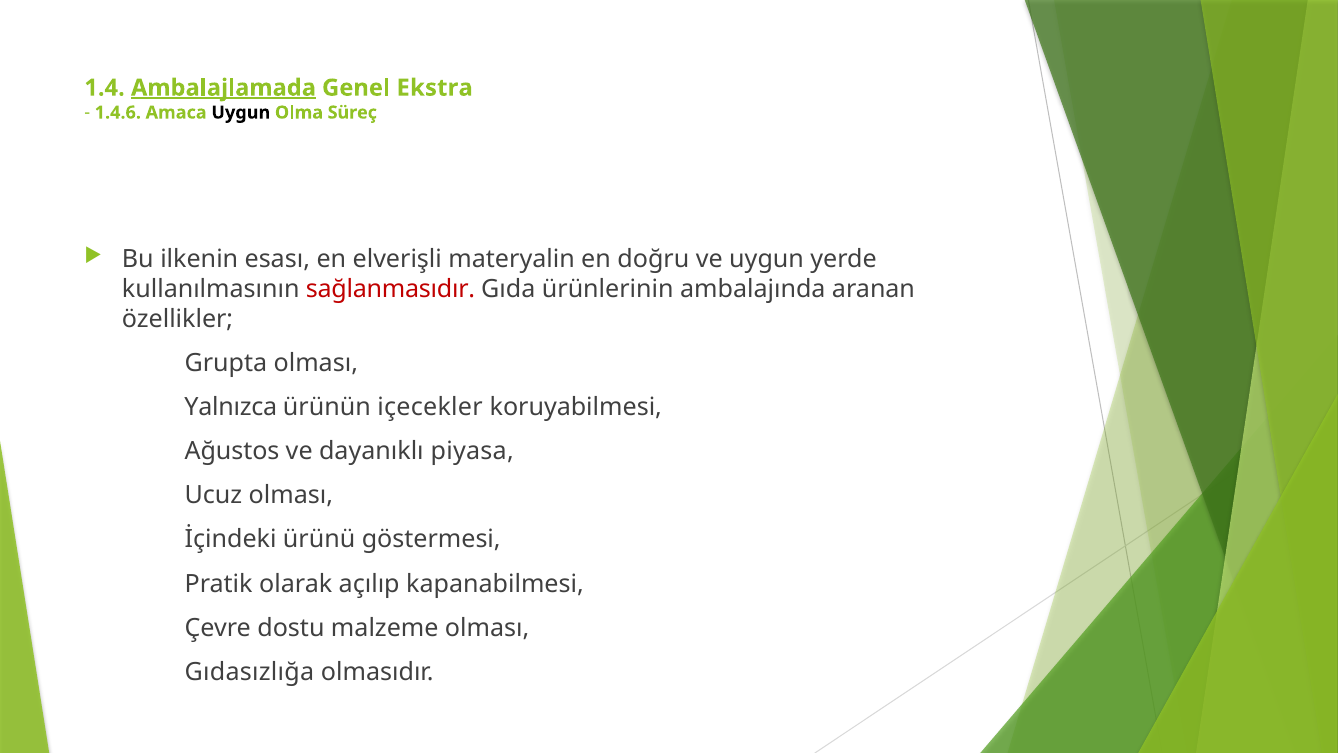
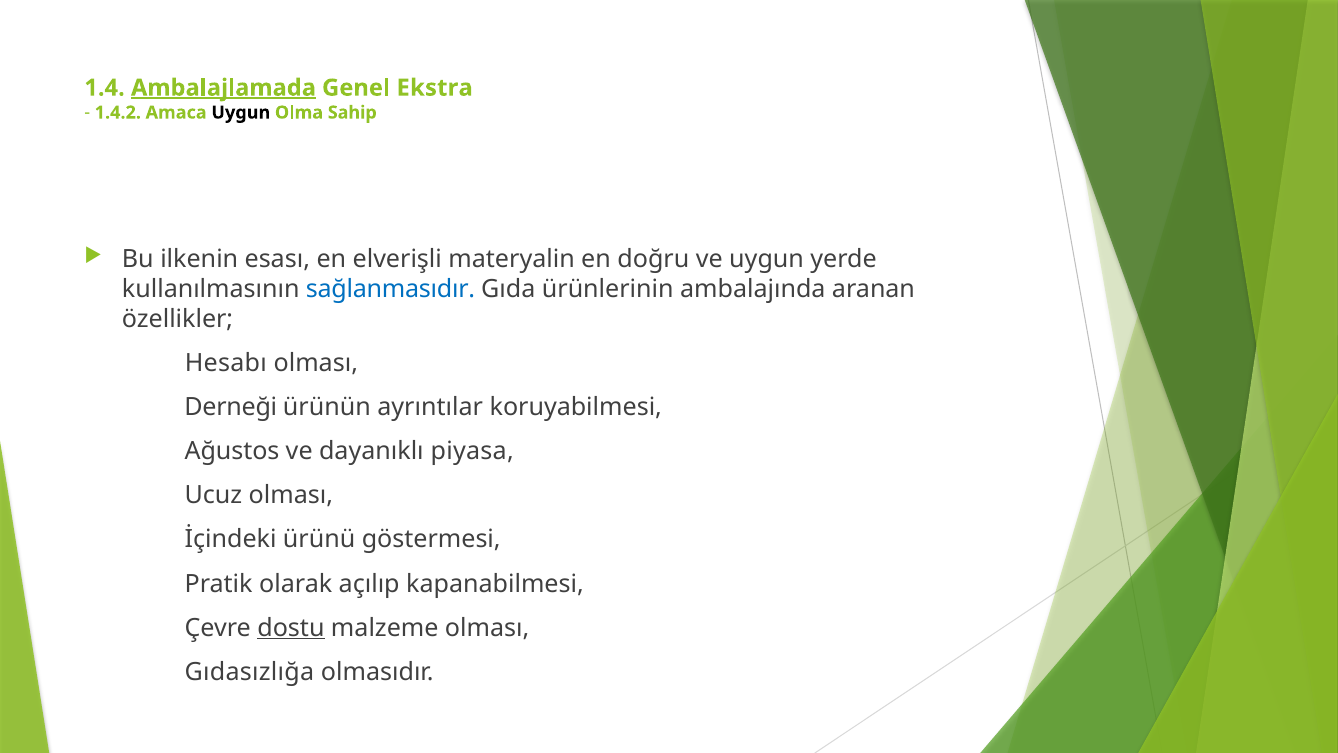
1.4.6: 1.4.6 -> 1.4.2
Süreç: Süreç -> Sahip
sağlanmasıdır colour: red -> blue
Grupta: Grupta -> Hesabı
Yalnızca: Yalnızca -> Derneği
içecekler: içecekler -> ayrıntılar
dostu underline: none -> present
